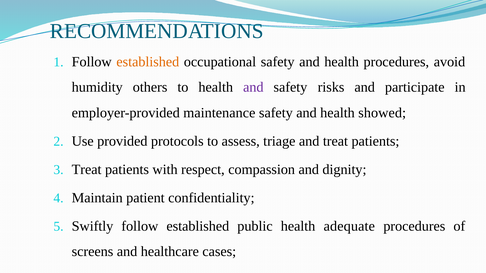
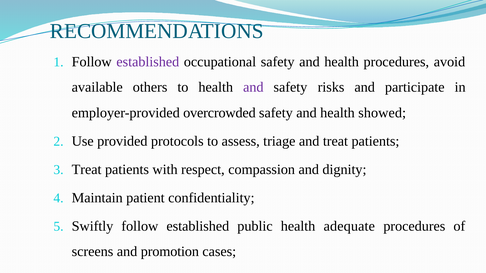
established at (148, 62) colour: orange -> purple
humidity: humidity -> available
maintenance: maintenance -> overcrowded
healthcare: healthcare -> promotion
